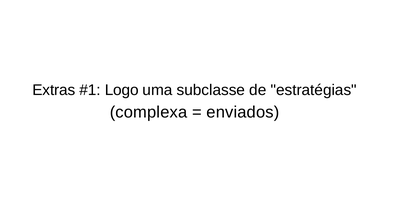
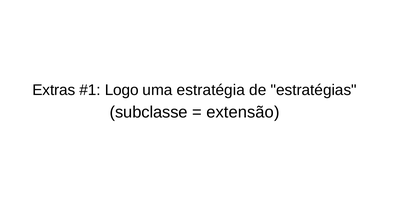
subclasse: subclasse -> estratégia
complexa: complexa -> subclasse
enviados: enviados -> extensão
